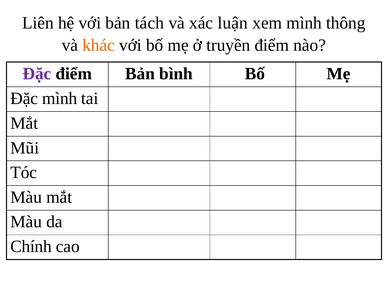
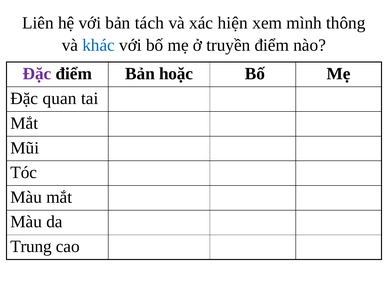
luận: luận -> hiện
khác colour: orange -> blue
bình: bình -> hoặc
Đặc mình: mình -> quan
Chính: Chính -> Trung
